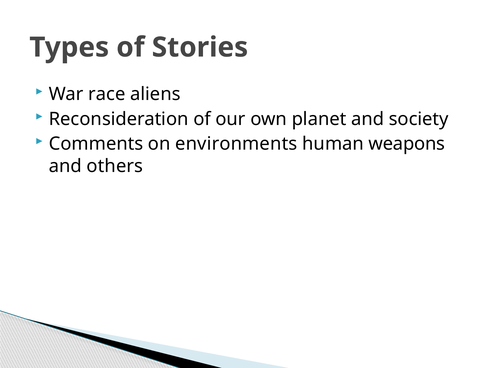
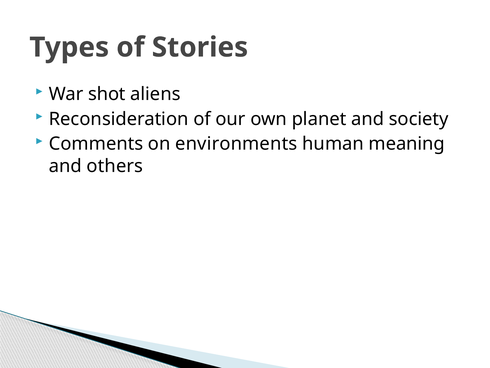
race: race -> shot
weapons: weapons -> meaning
